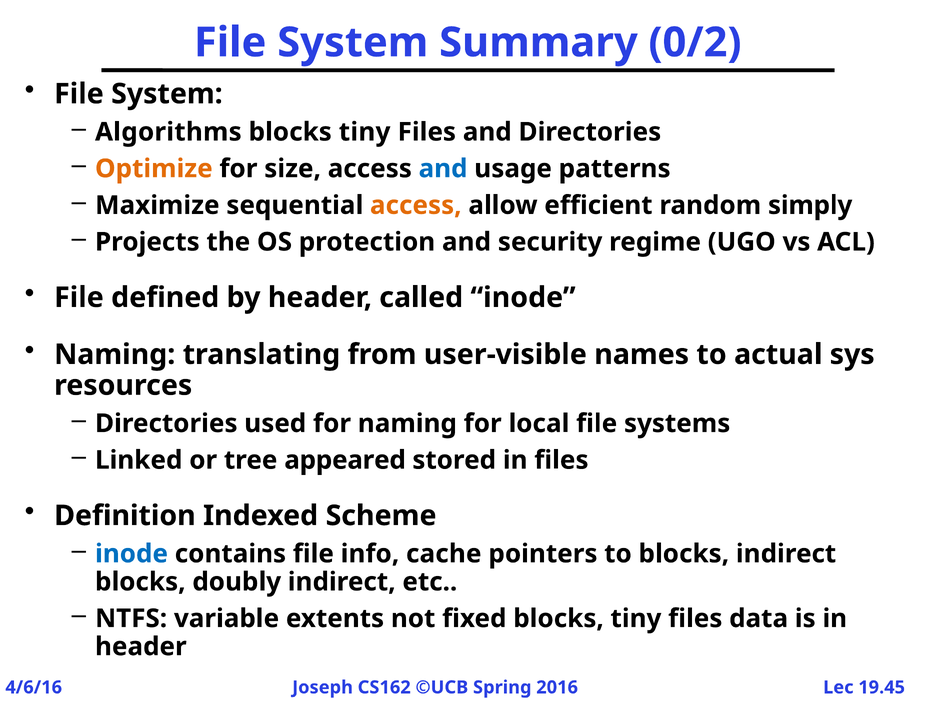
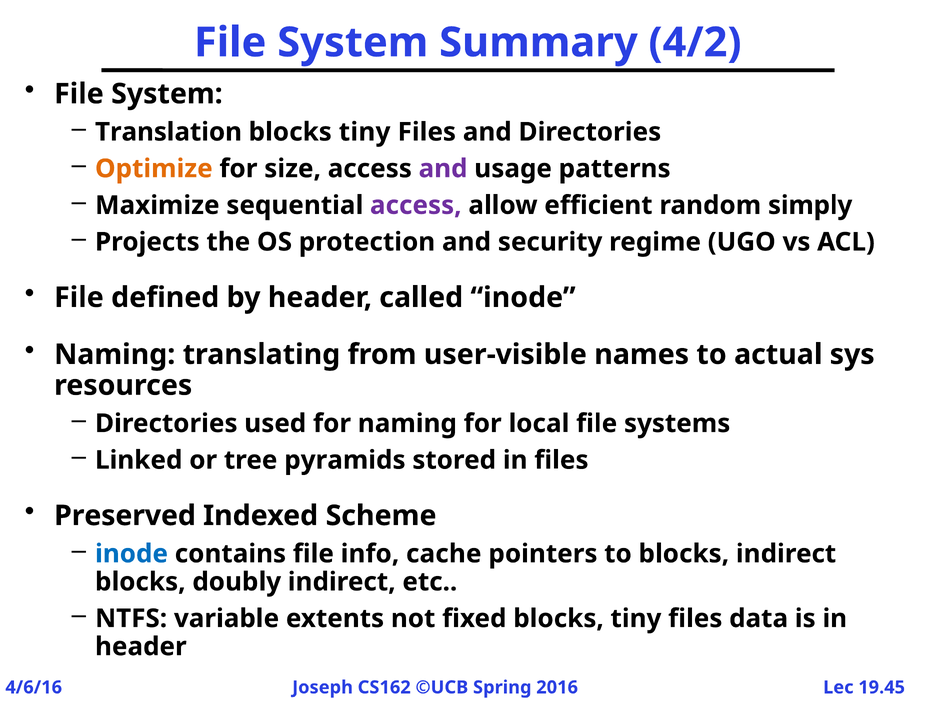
0/2: 0/2 -> 4/2
Algorithms: Algorithms -> Translation
and at (443, 169) colour: blue -> purple
access at (416, 205) colour: orange -> purple
appeared: appeared -> pyramids
Definition: Definition -> Preserved
